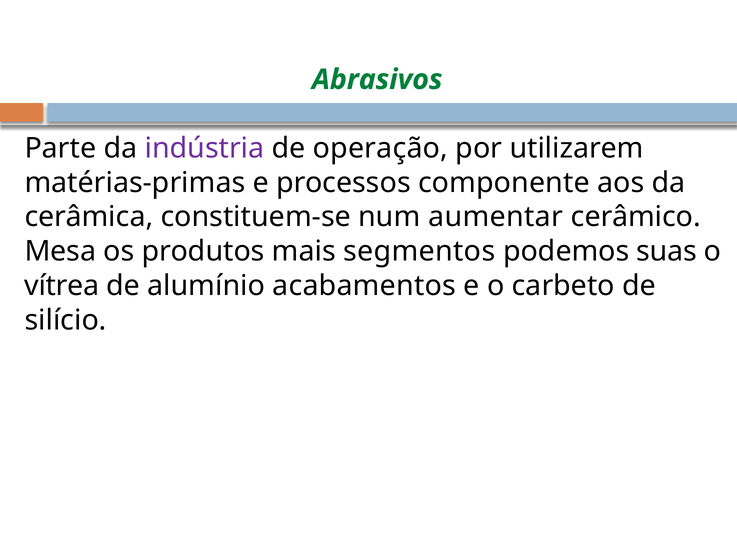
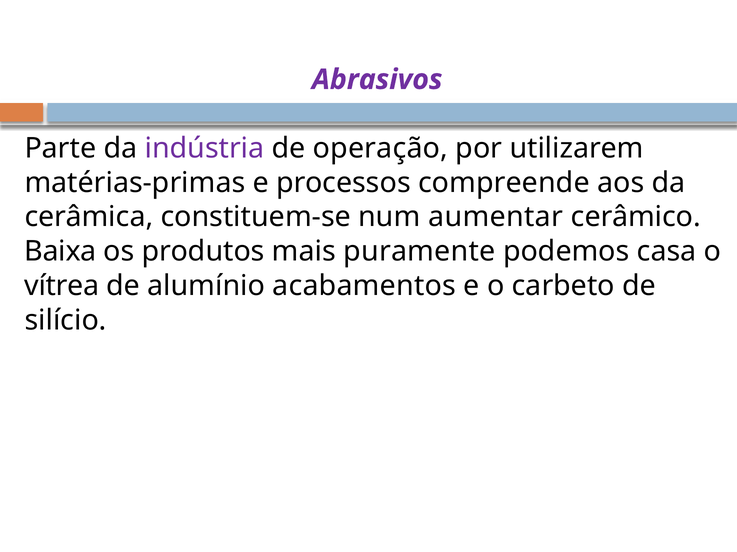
Abrasivos colour: green -> purple
componente: componente -> compreende
Mesa: Mesa -> Baixa
segmentos: segmentos -> puramente
suas: suas -> casa
